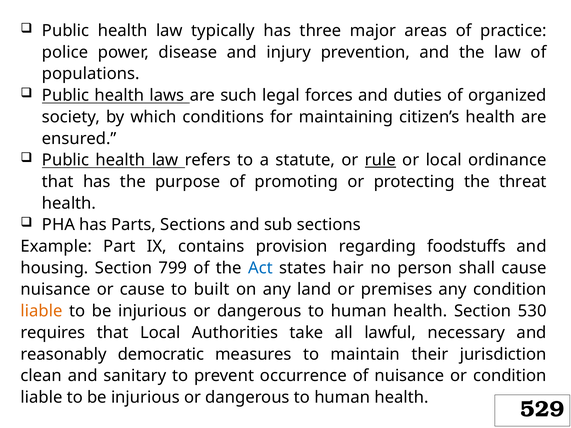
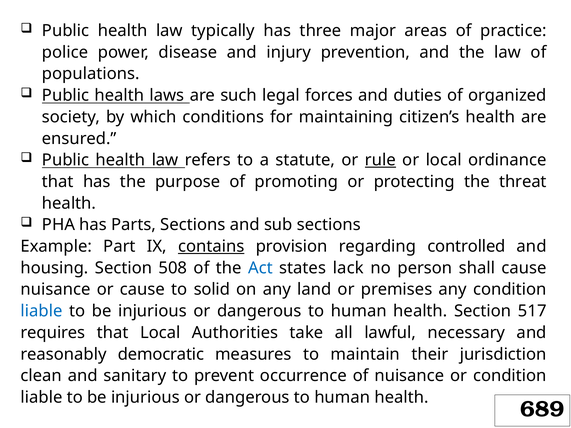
contains underline: none -> present
foodstuffs: foodstuffs -> controlled
799: 799 -> 508
hair: hair -> lack
built: built -> solid
liable at (41, 311) colour: orange -> blue
530: 530 -> 517
529: 529 -> 689
